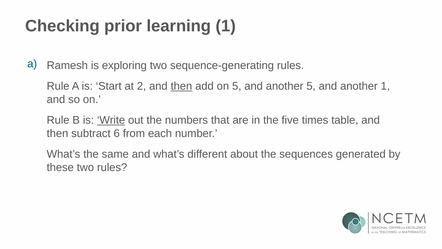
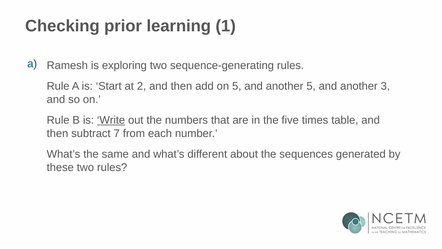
then at (181, 86) underline: present -> none
another 1: 1 -> 3
6: 6 -> 7
